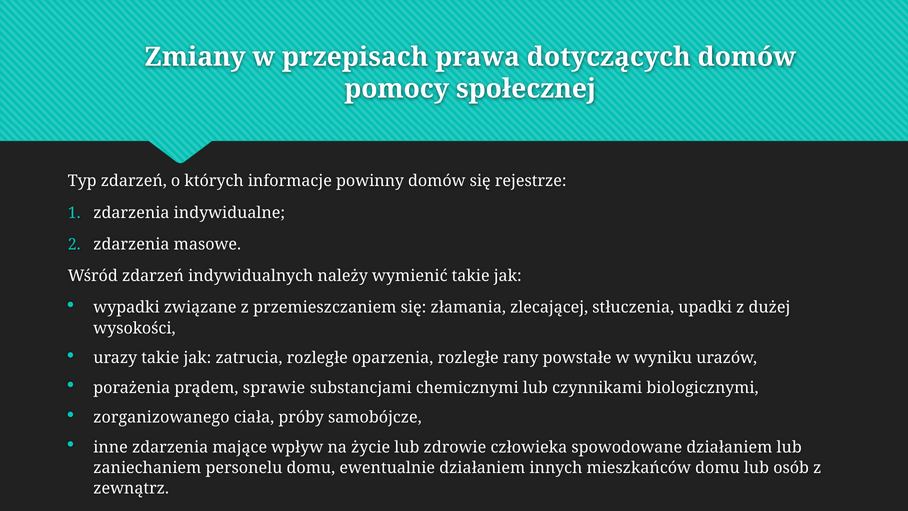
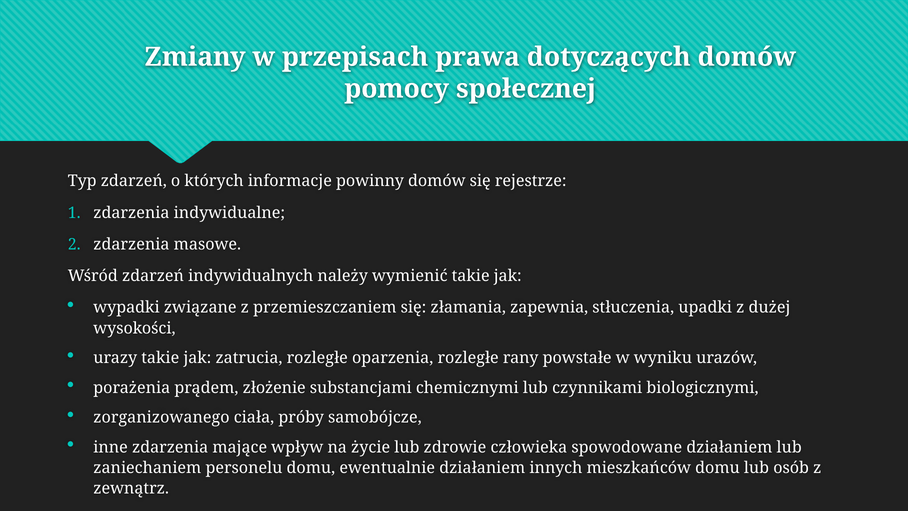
zlecającej: zlecającej -> zapewnia
sprawie: sprawie -> złożenie
